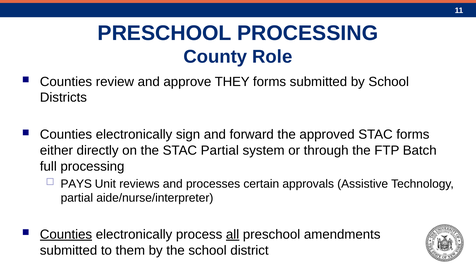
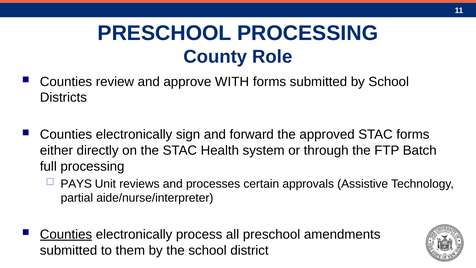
THEY: THEY -> WITH
STAC Partial: Partial -> Health
all underline: present -> none
